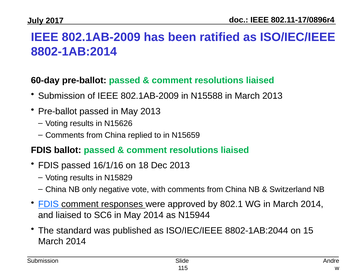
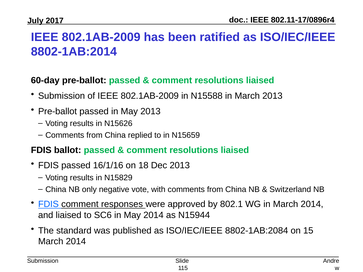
8802-1AB:2044: 8802-1AB:2044 -> 8802-1AB:2084
